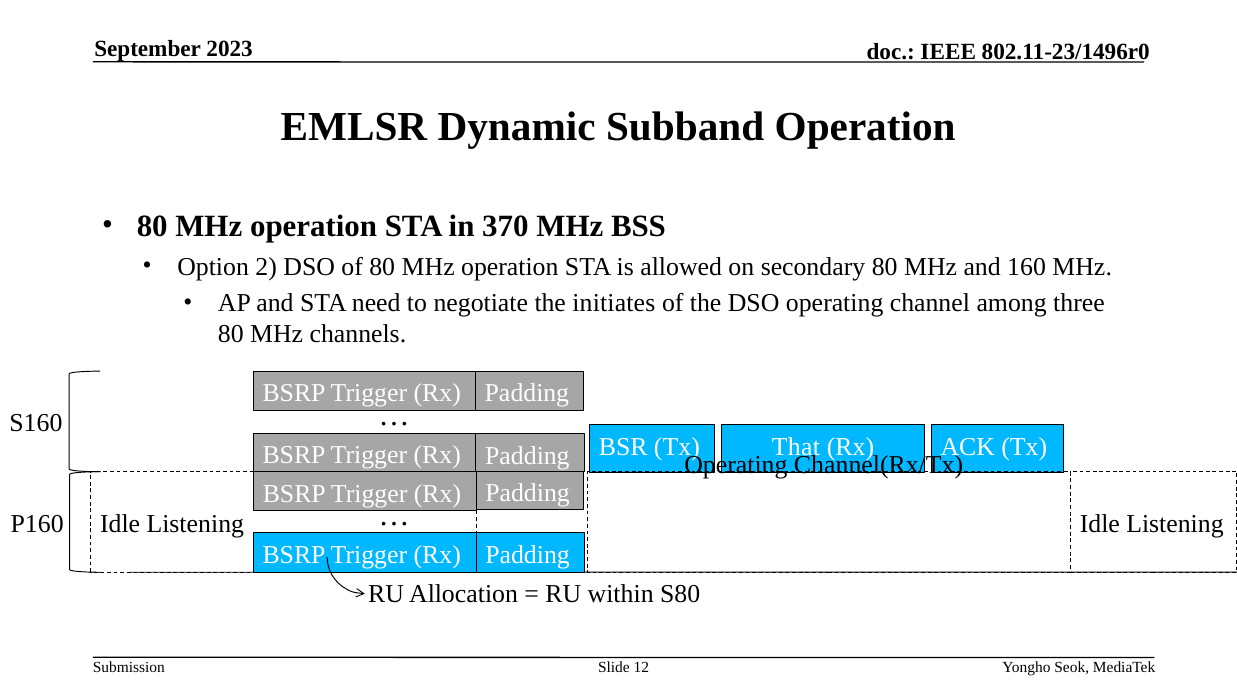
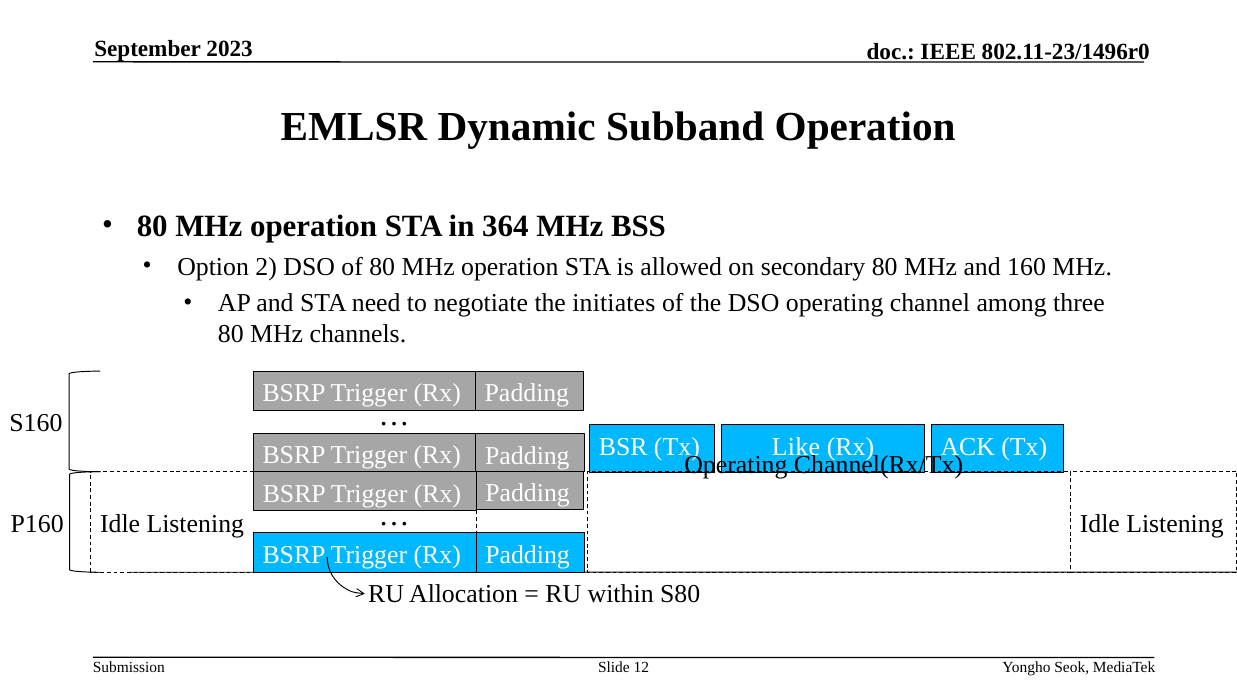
370: 370 -> 364
That: That -> Like
